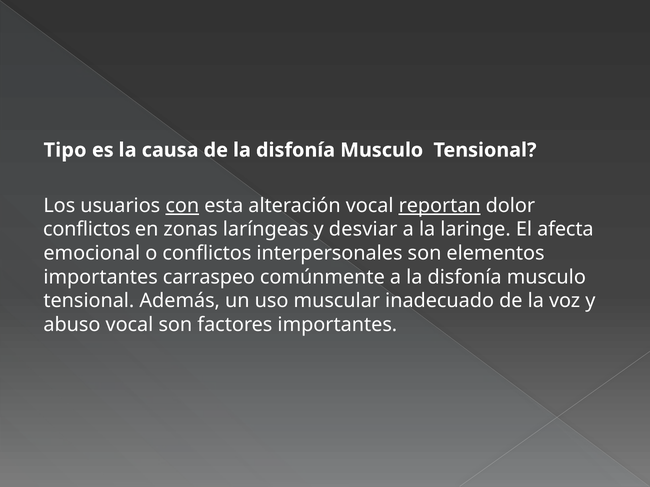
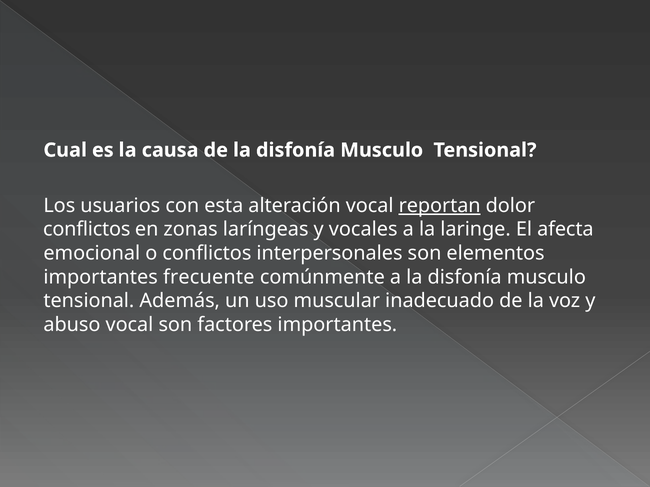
Tipo: Tipo -> Cual
con underline: present -> none
desviar: desviar -> vocales
carraspeo: carraspeo -> frecuente
